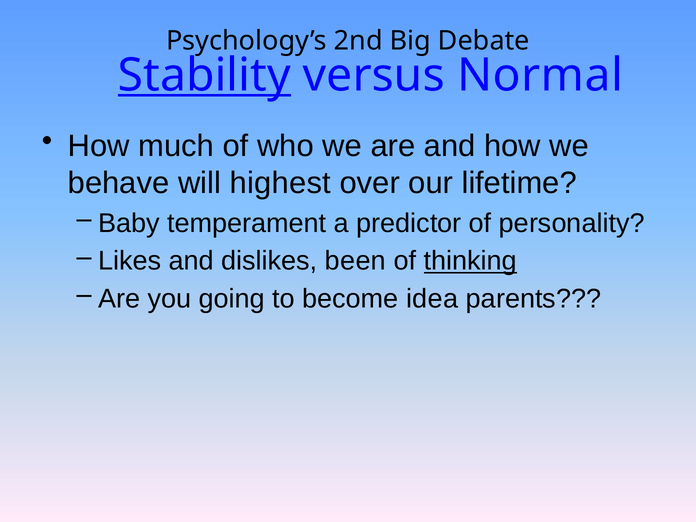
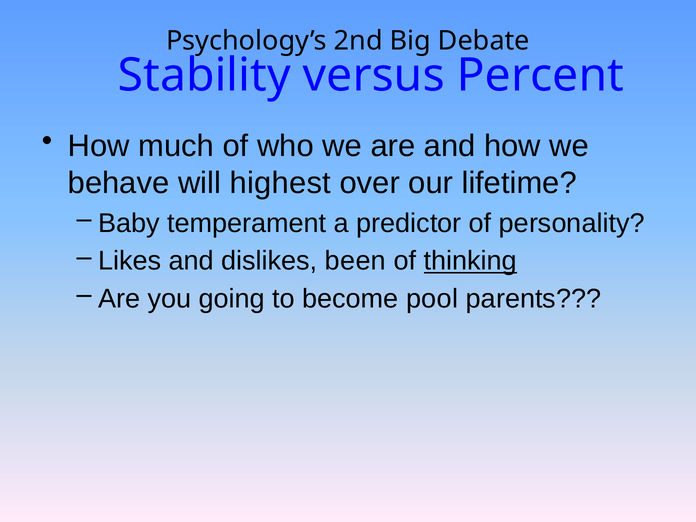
Stability underline: present -> none
Normal: Normal -> Percent
idea: idea -> pool
